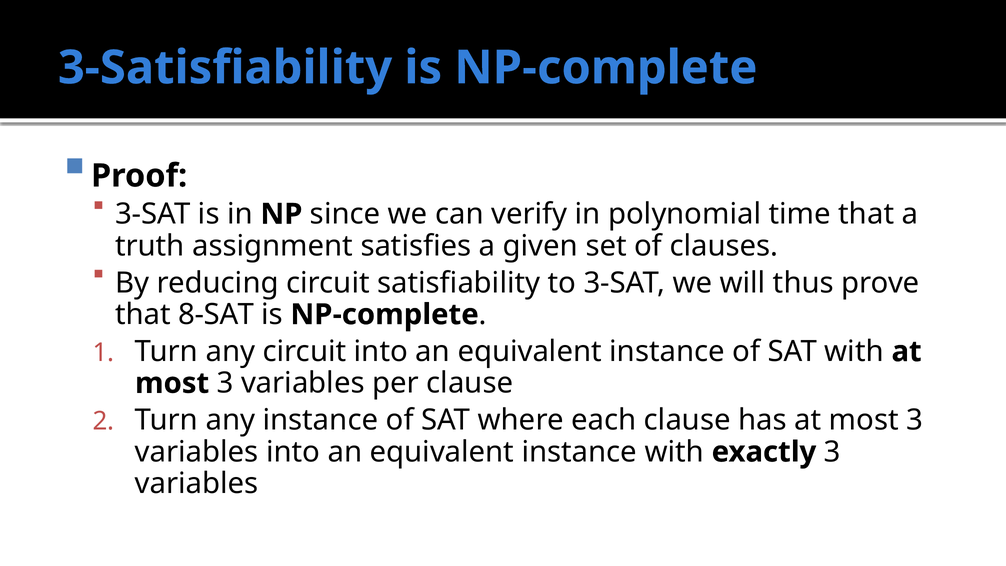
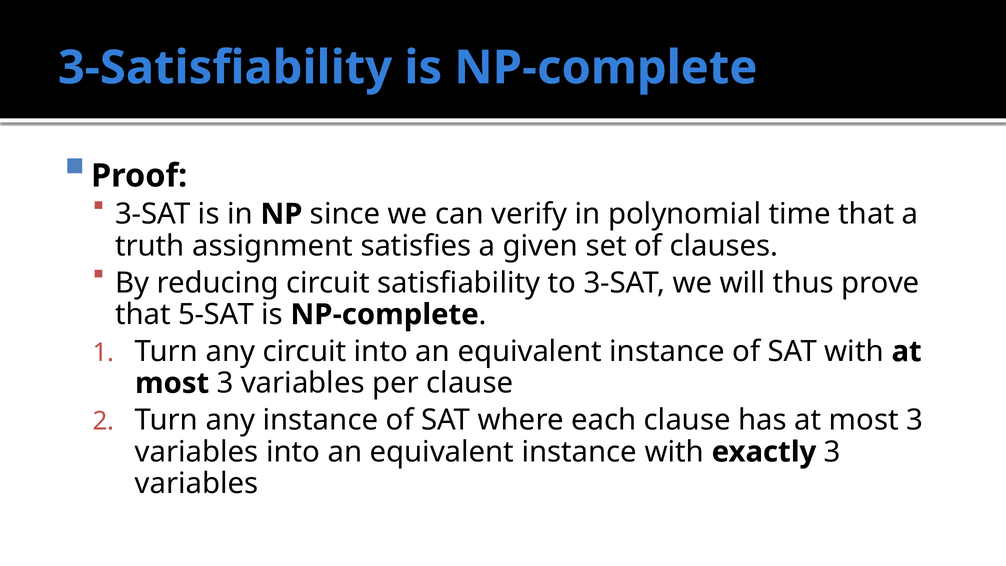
8-SAT: 8-SAT -> 5-SAT
